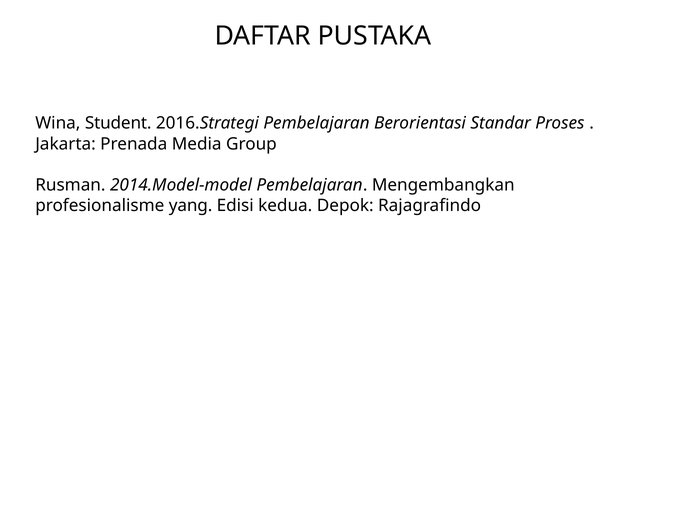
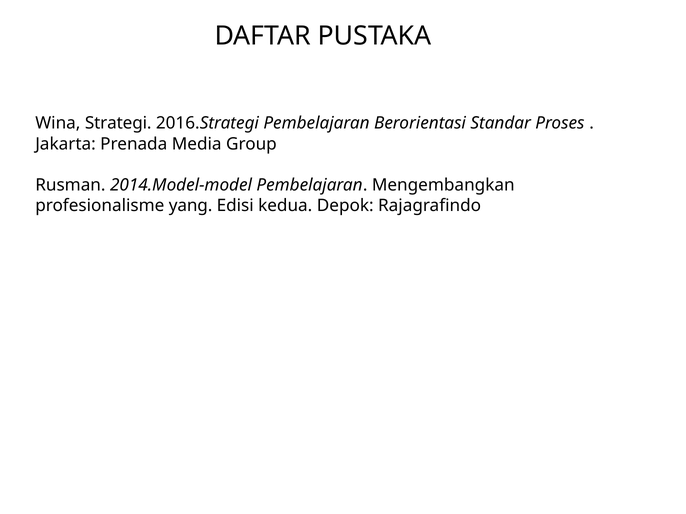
Student: Student -> Strategi
